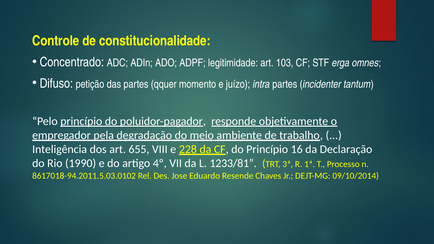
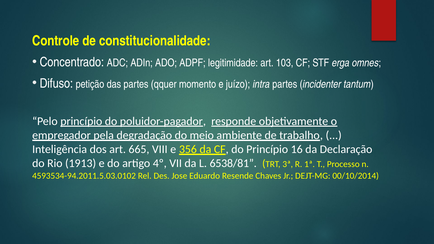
655: 655 -> 665
228: 228 -> 356
1990: 1990 -> 1913
1233/81: 1233/81 -> 6538/81
8617018-94.2011.5.03.0102: 8617018-94.2011.5.03.0102 -> 4593534-94.2011.5.03.0102
09/10/2014: 09/10/2014 -> 00/10/2014
